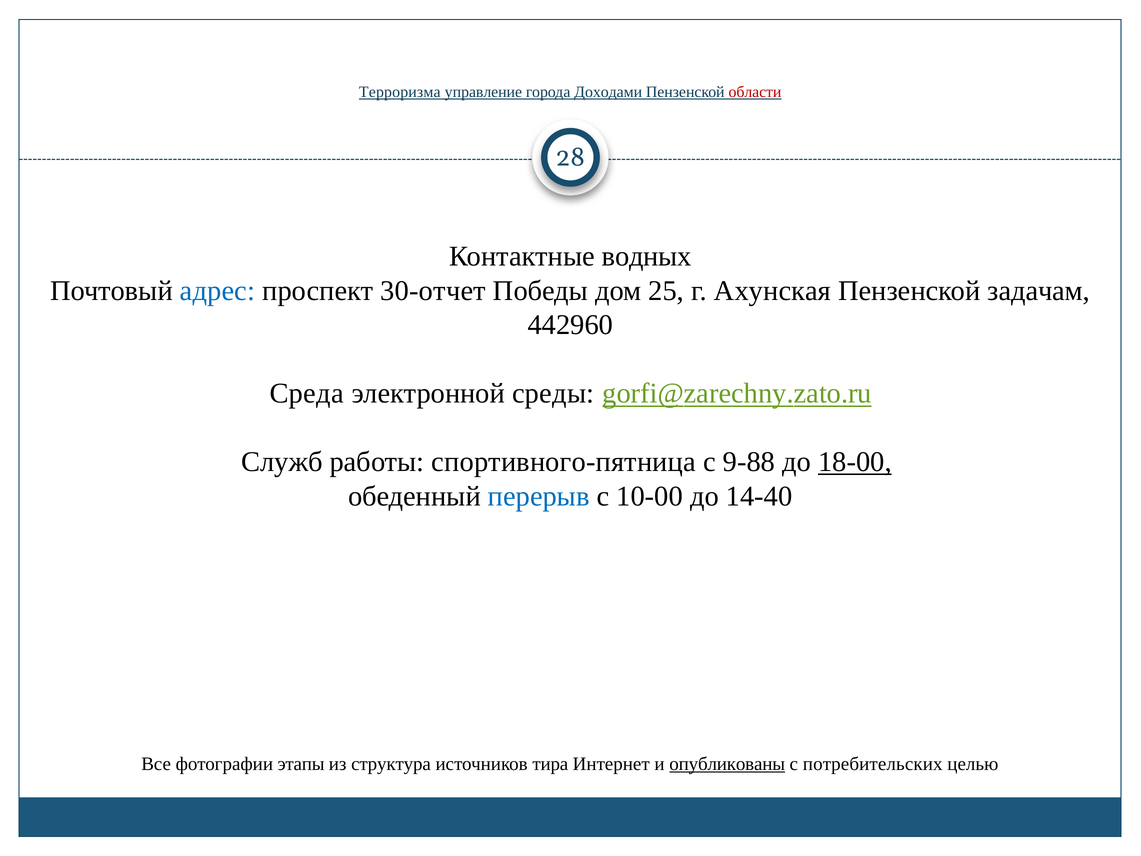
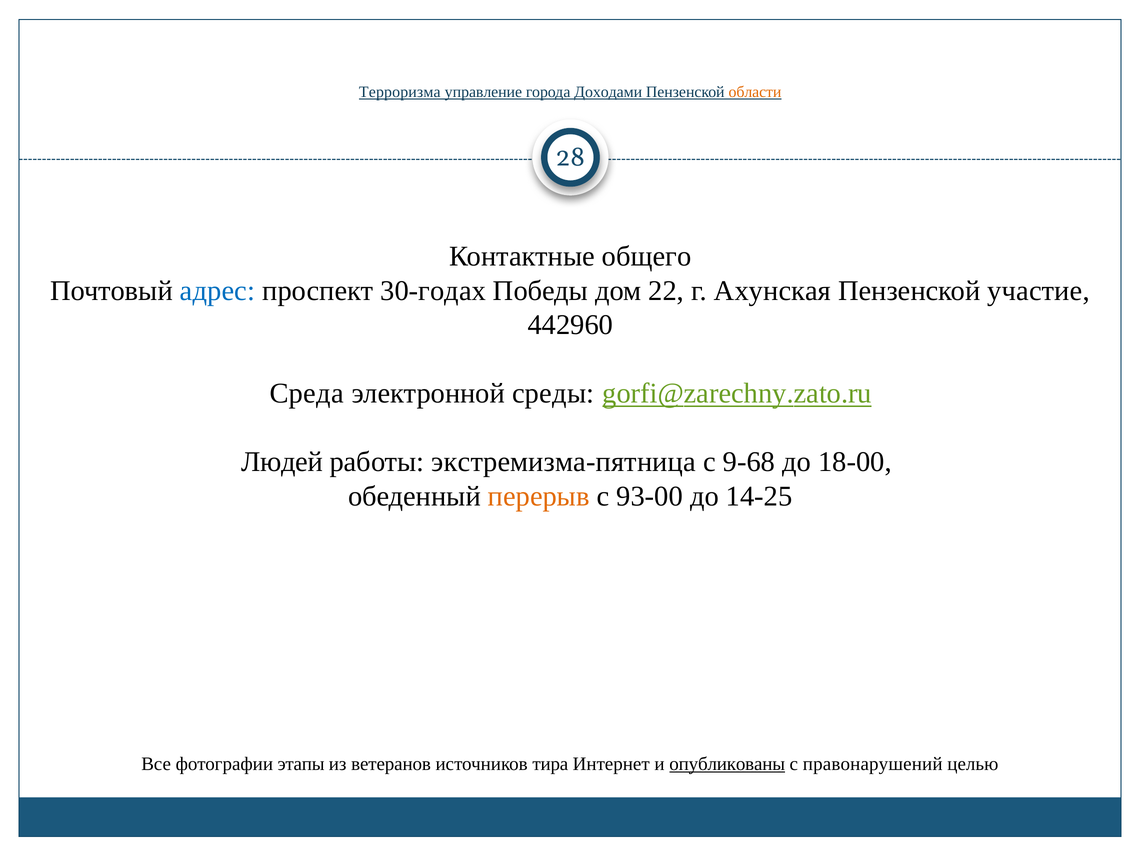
области colour: red -> orange
водных: водных -> общего
30-отчет: 30-отчет -> 30-годах
25: 25 -> 22
задачам: задачам -> участие
Служб: Служб -> Людей
спортивного-пятница: спортивного-пятница -> экстремизма-пятница
9-88: 9-88 -> 9-68
18-00 underline: present -> none
перерыв colour: blue -> orange
10-00: 10-00 -> 93-00
14-40: 14-40 -> 14-25
структура: структура -> ветеранов
потребительских: потребительских -> правонарушений
